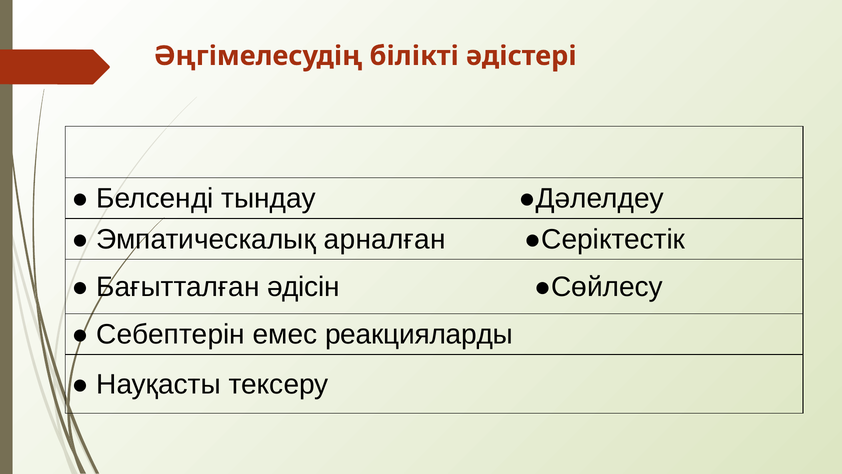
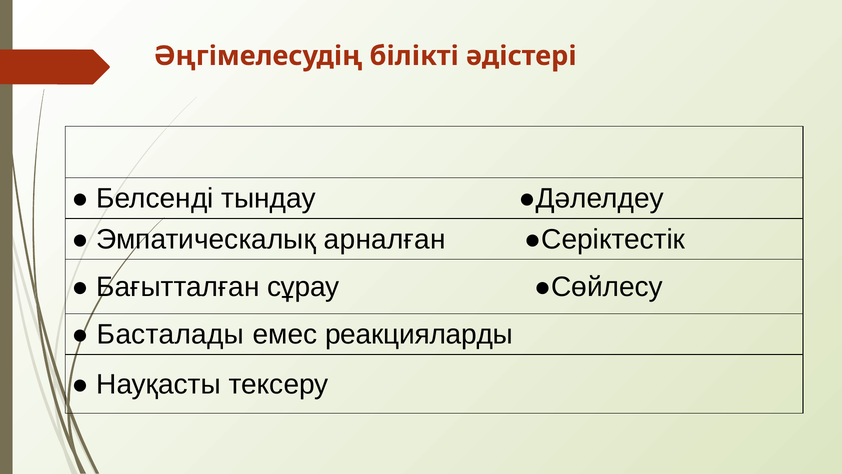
әдісін: әдісін -> сұрау
Себептерін: Себептерін -> Басталады
